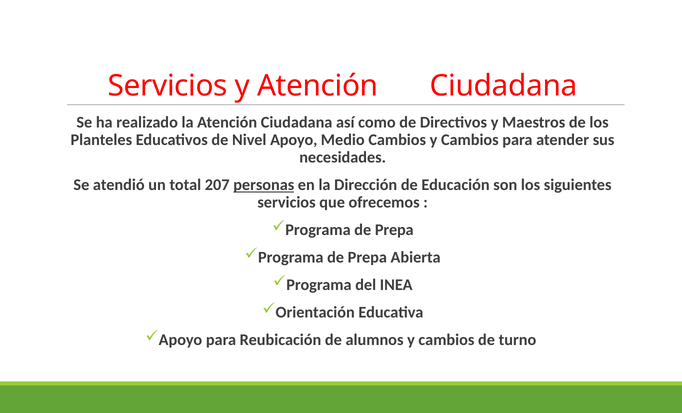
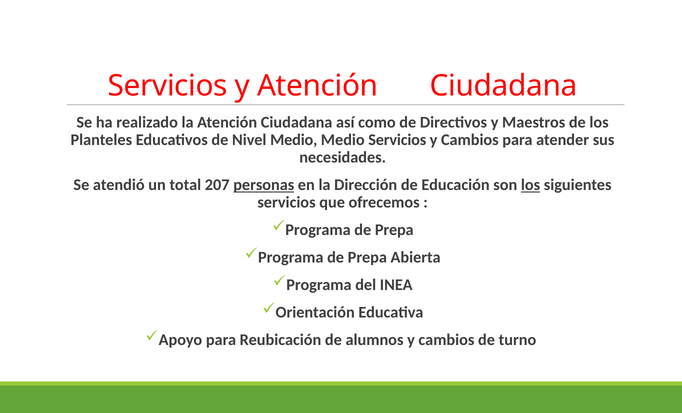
Nivel Apoyo: Apoyo -> Medio
Medio Cambios: Cambios -> Servicios
los at (531, 185) underline: none -> present
